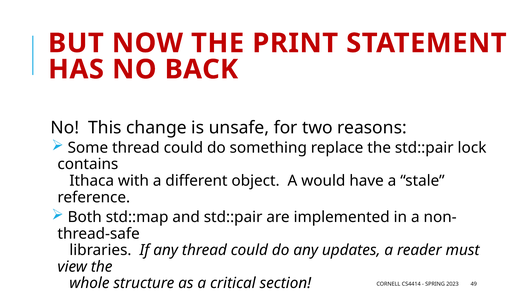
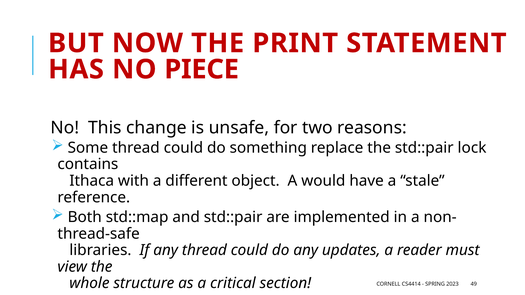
BACK: BACK -> PIECE
